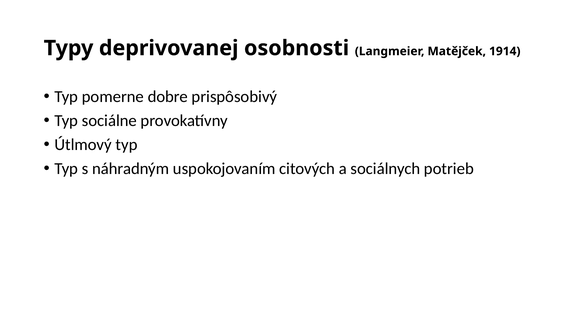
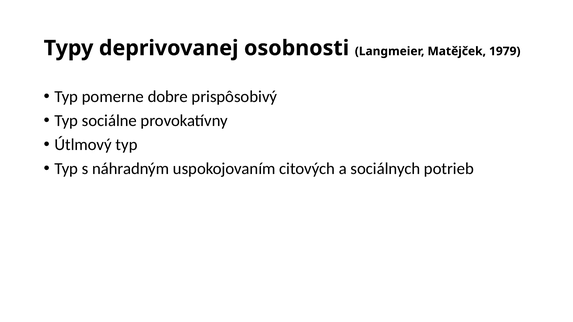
1914: 1914 -> 1979
